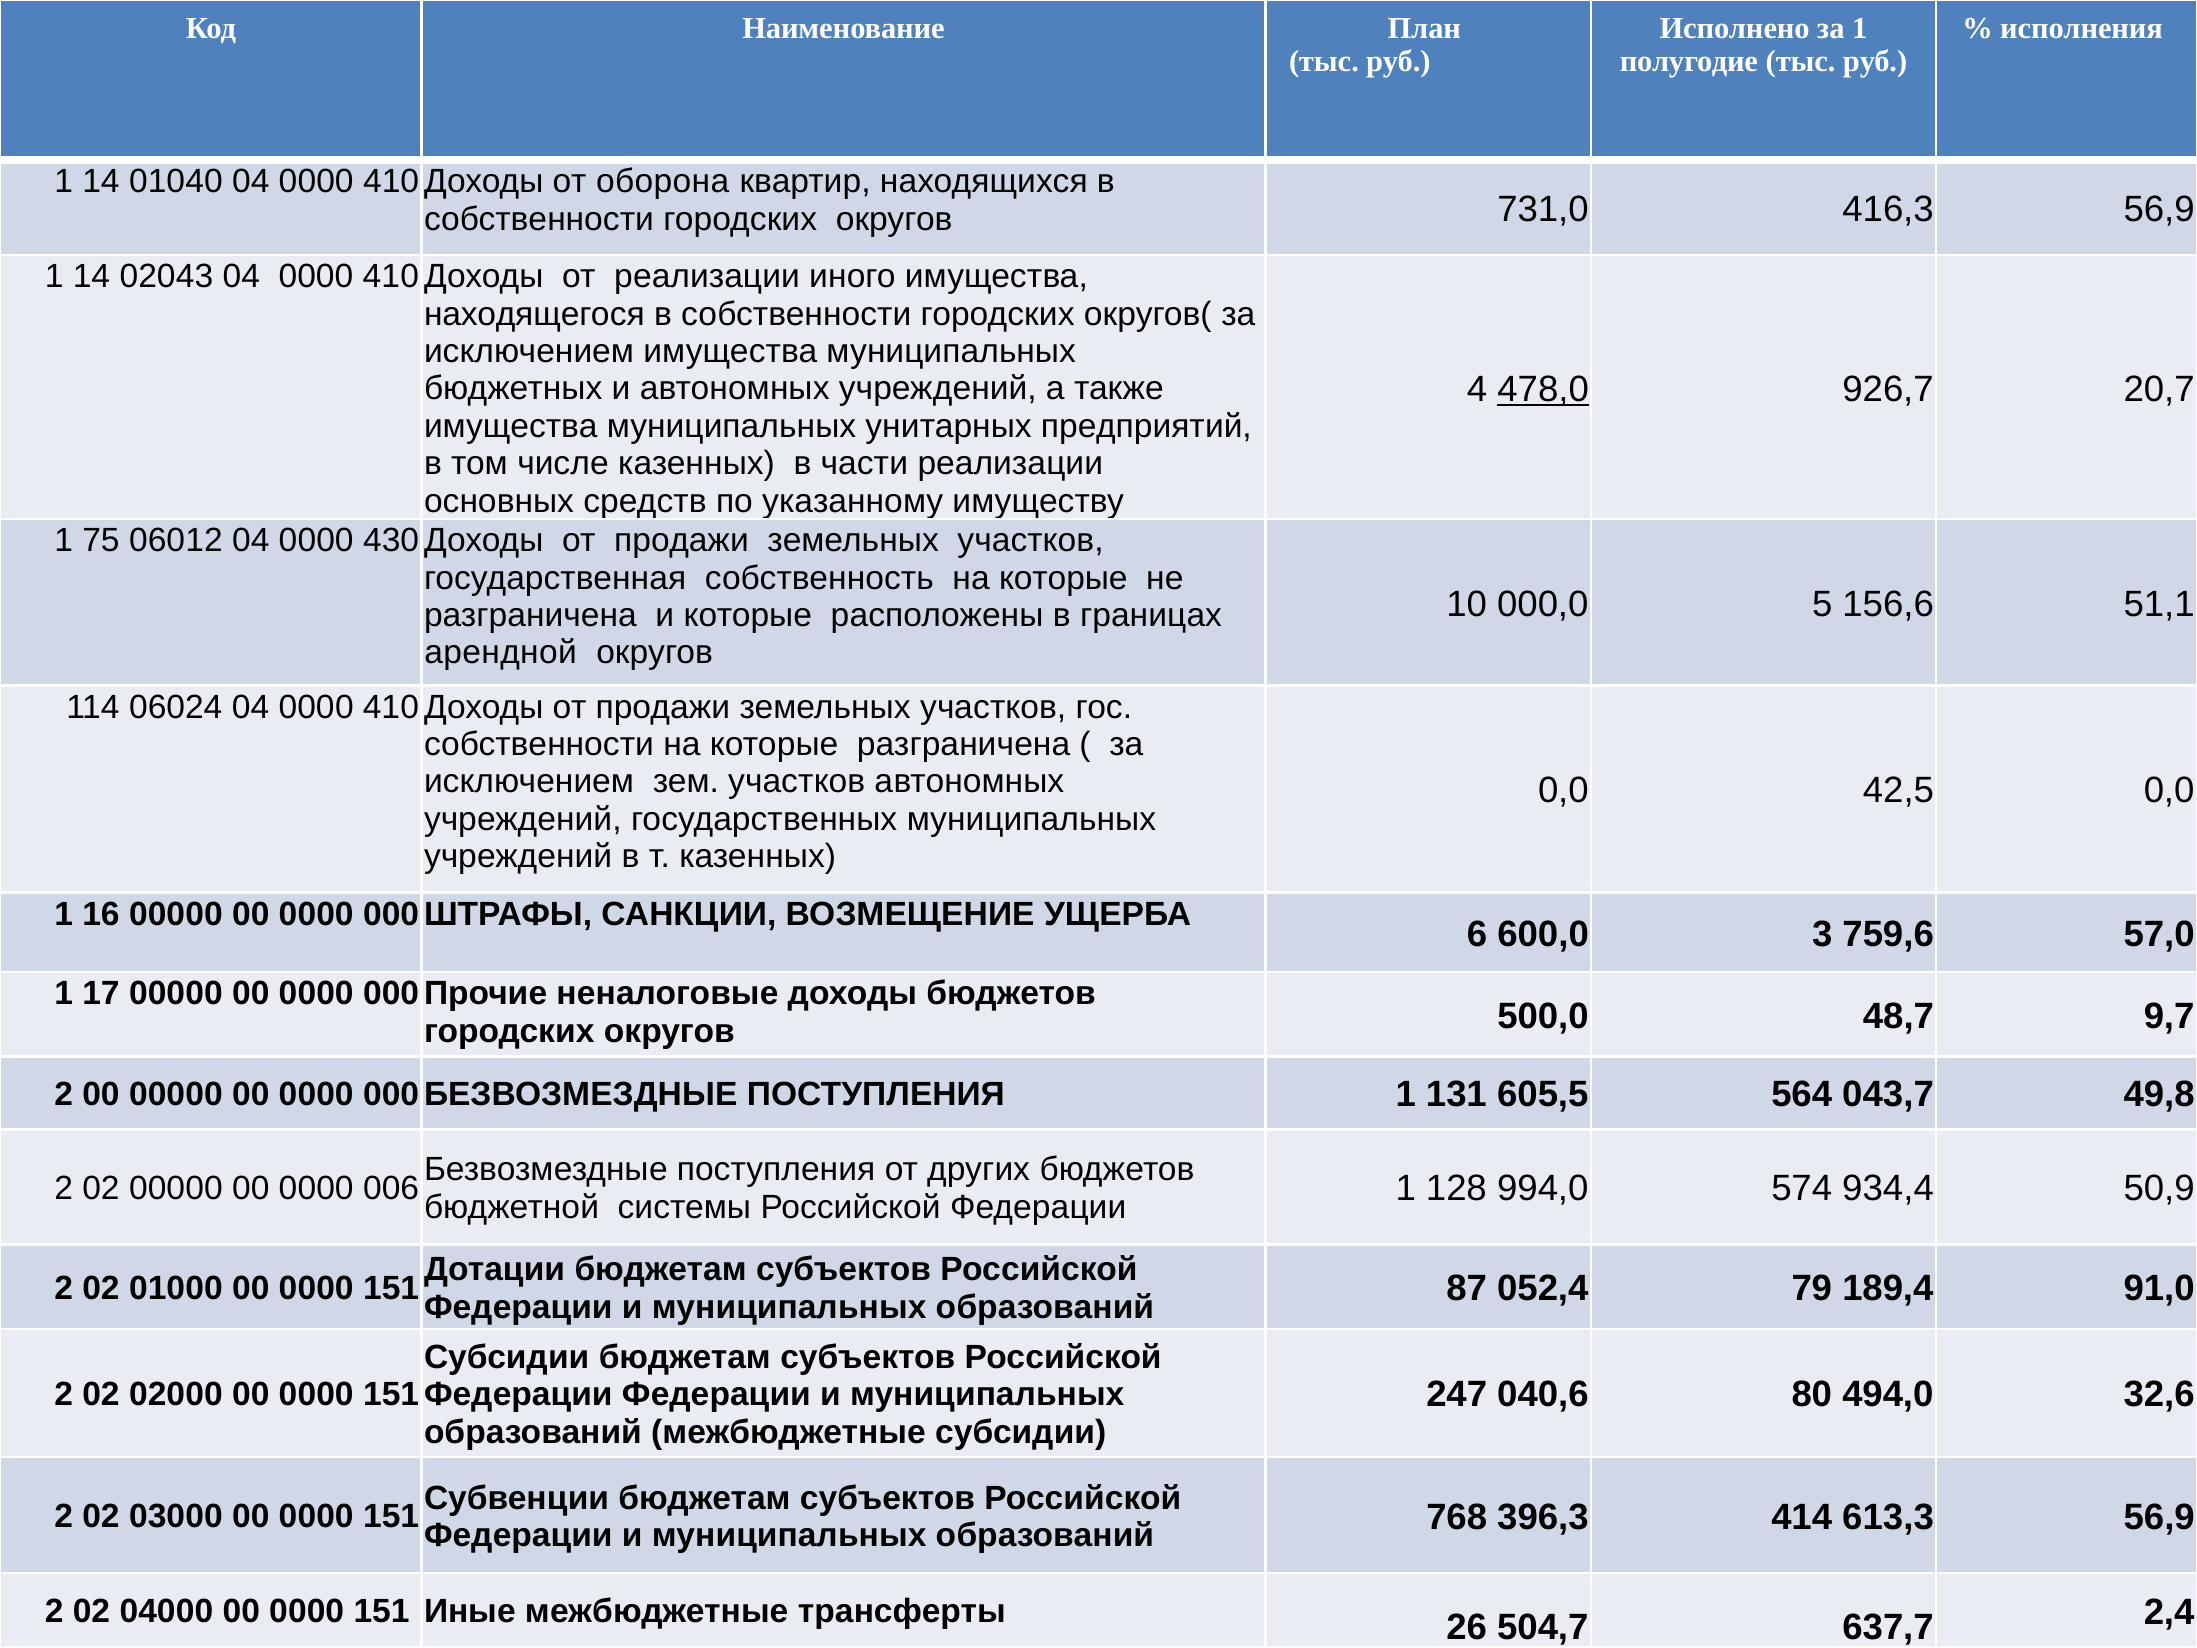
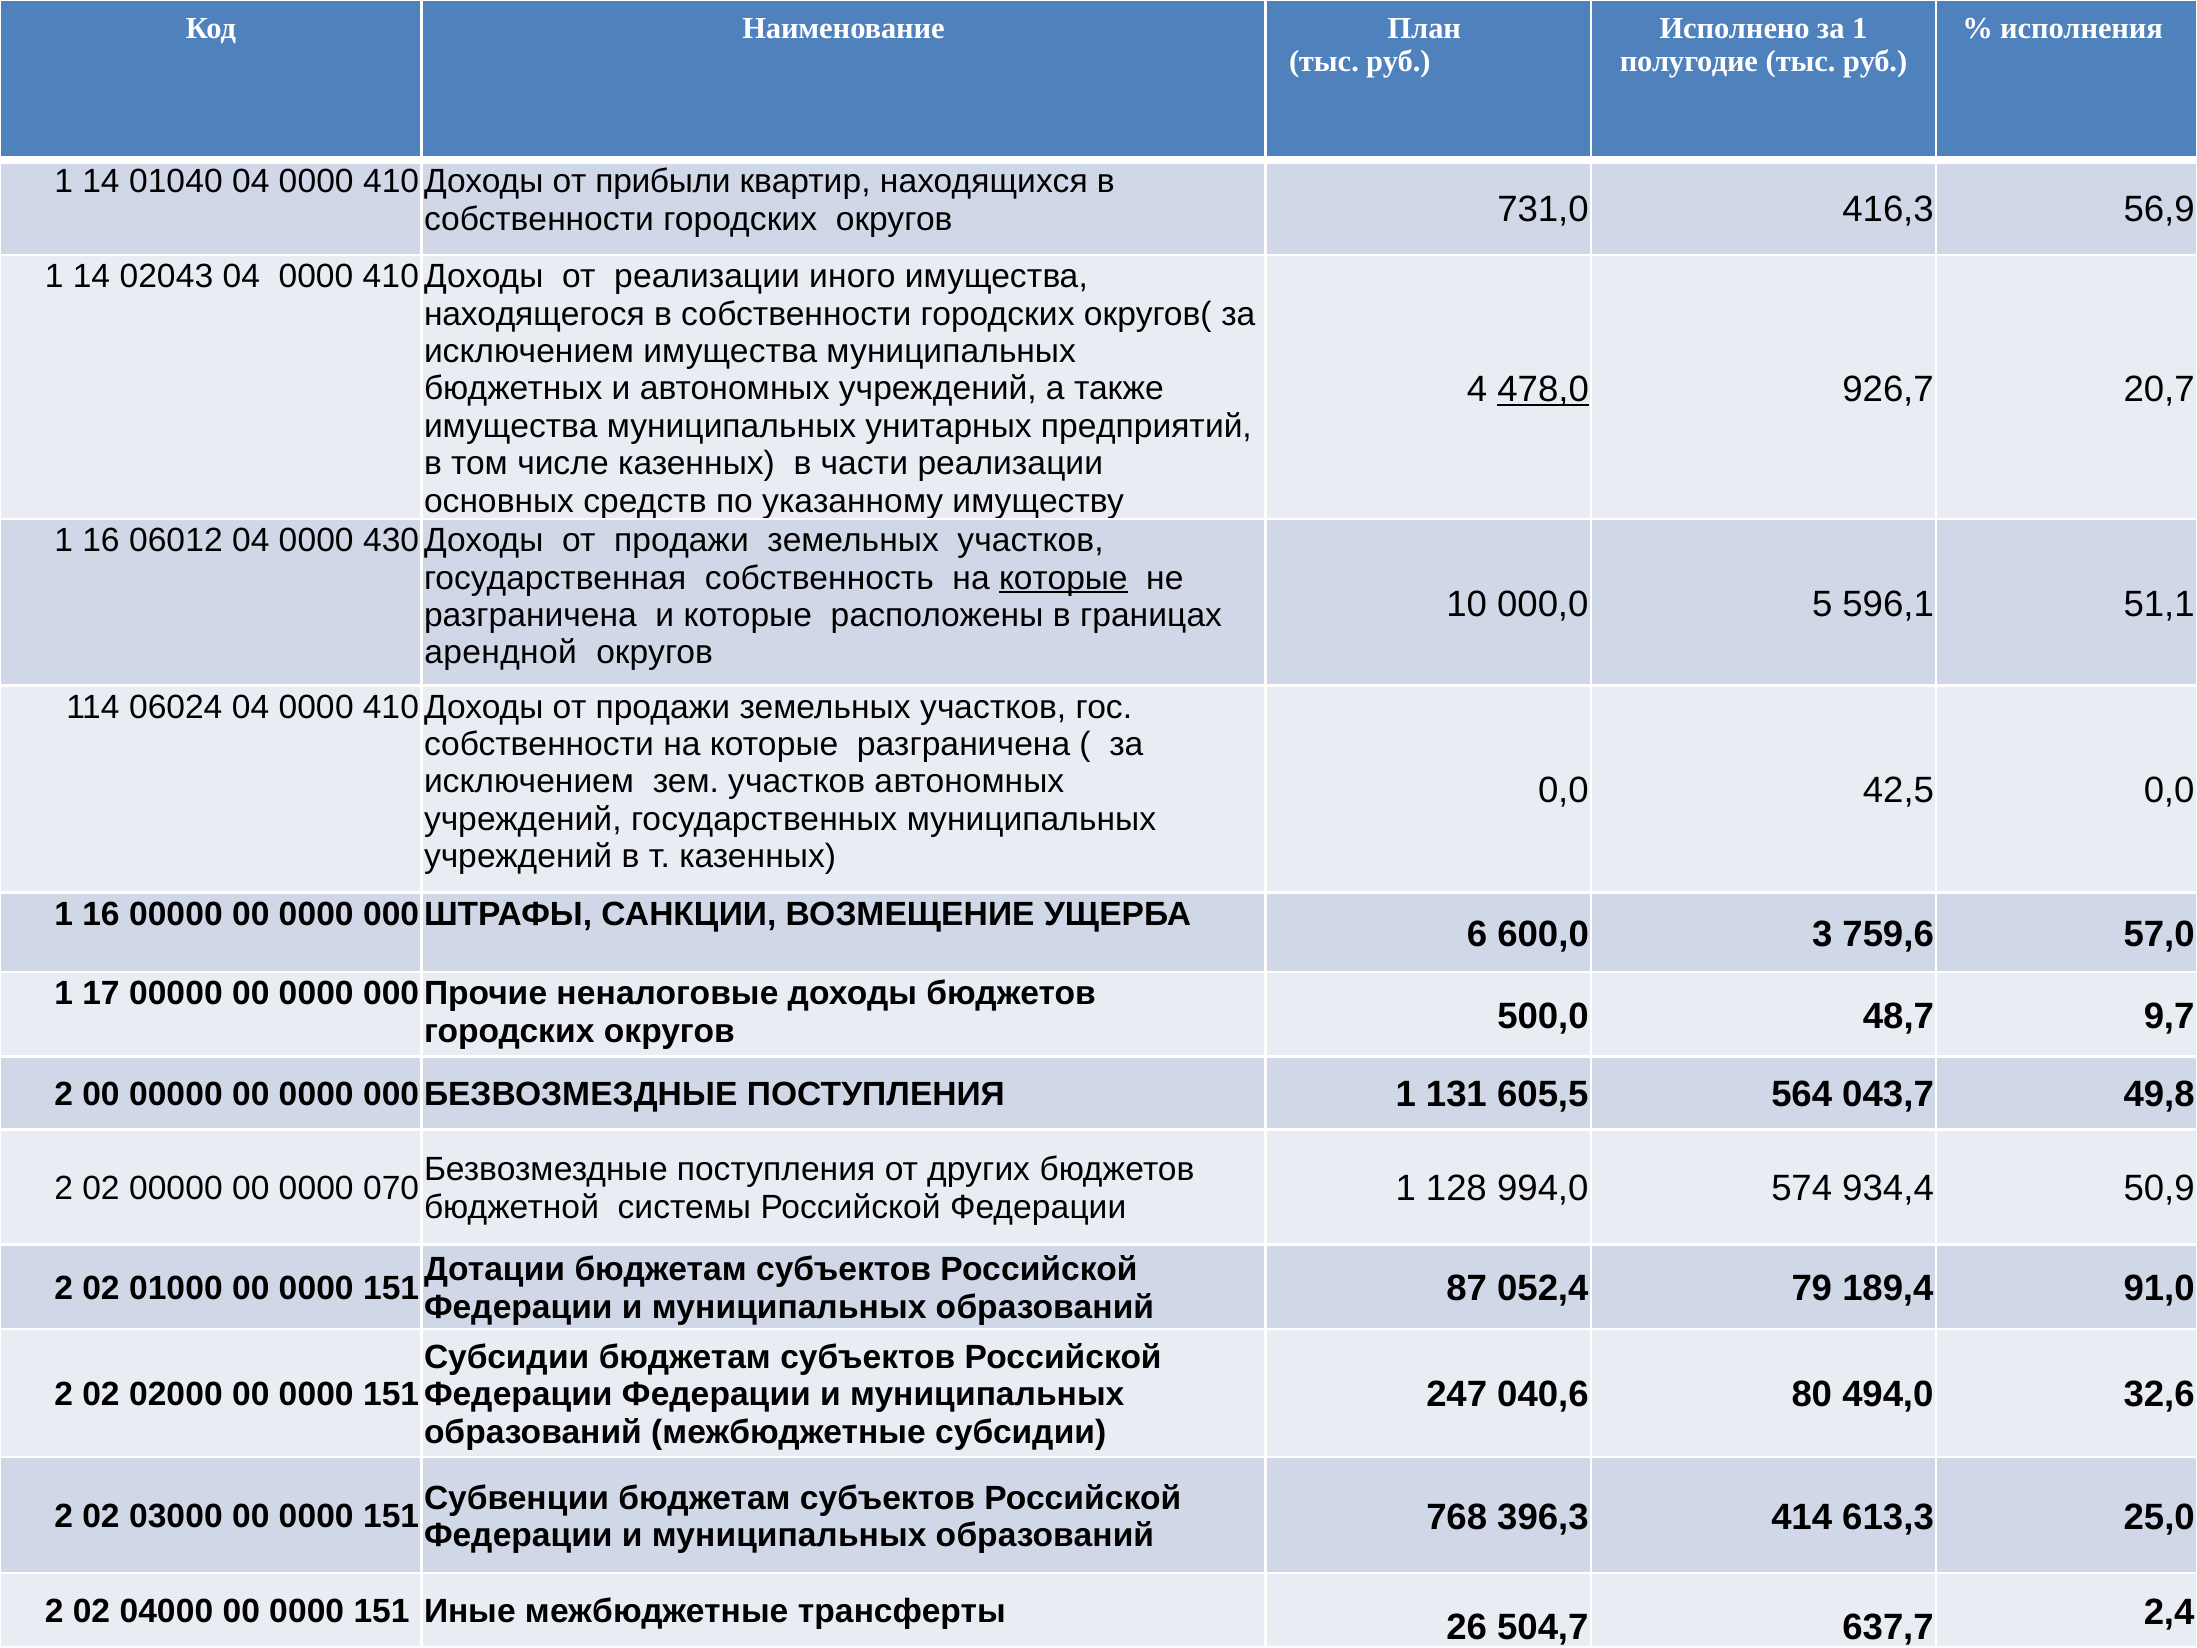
оборона: оборона -> прибыли
75 at (101, 541): 75 -> 16
которые at (1063, 578) underline: none -> present
156,6: 156,6 -> 596,1
006: 006 -> 070
613,3 56,9: 56,9 -> 25,0
